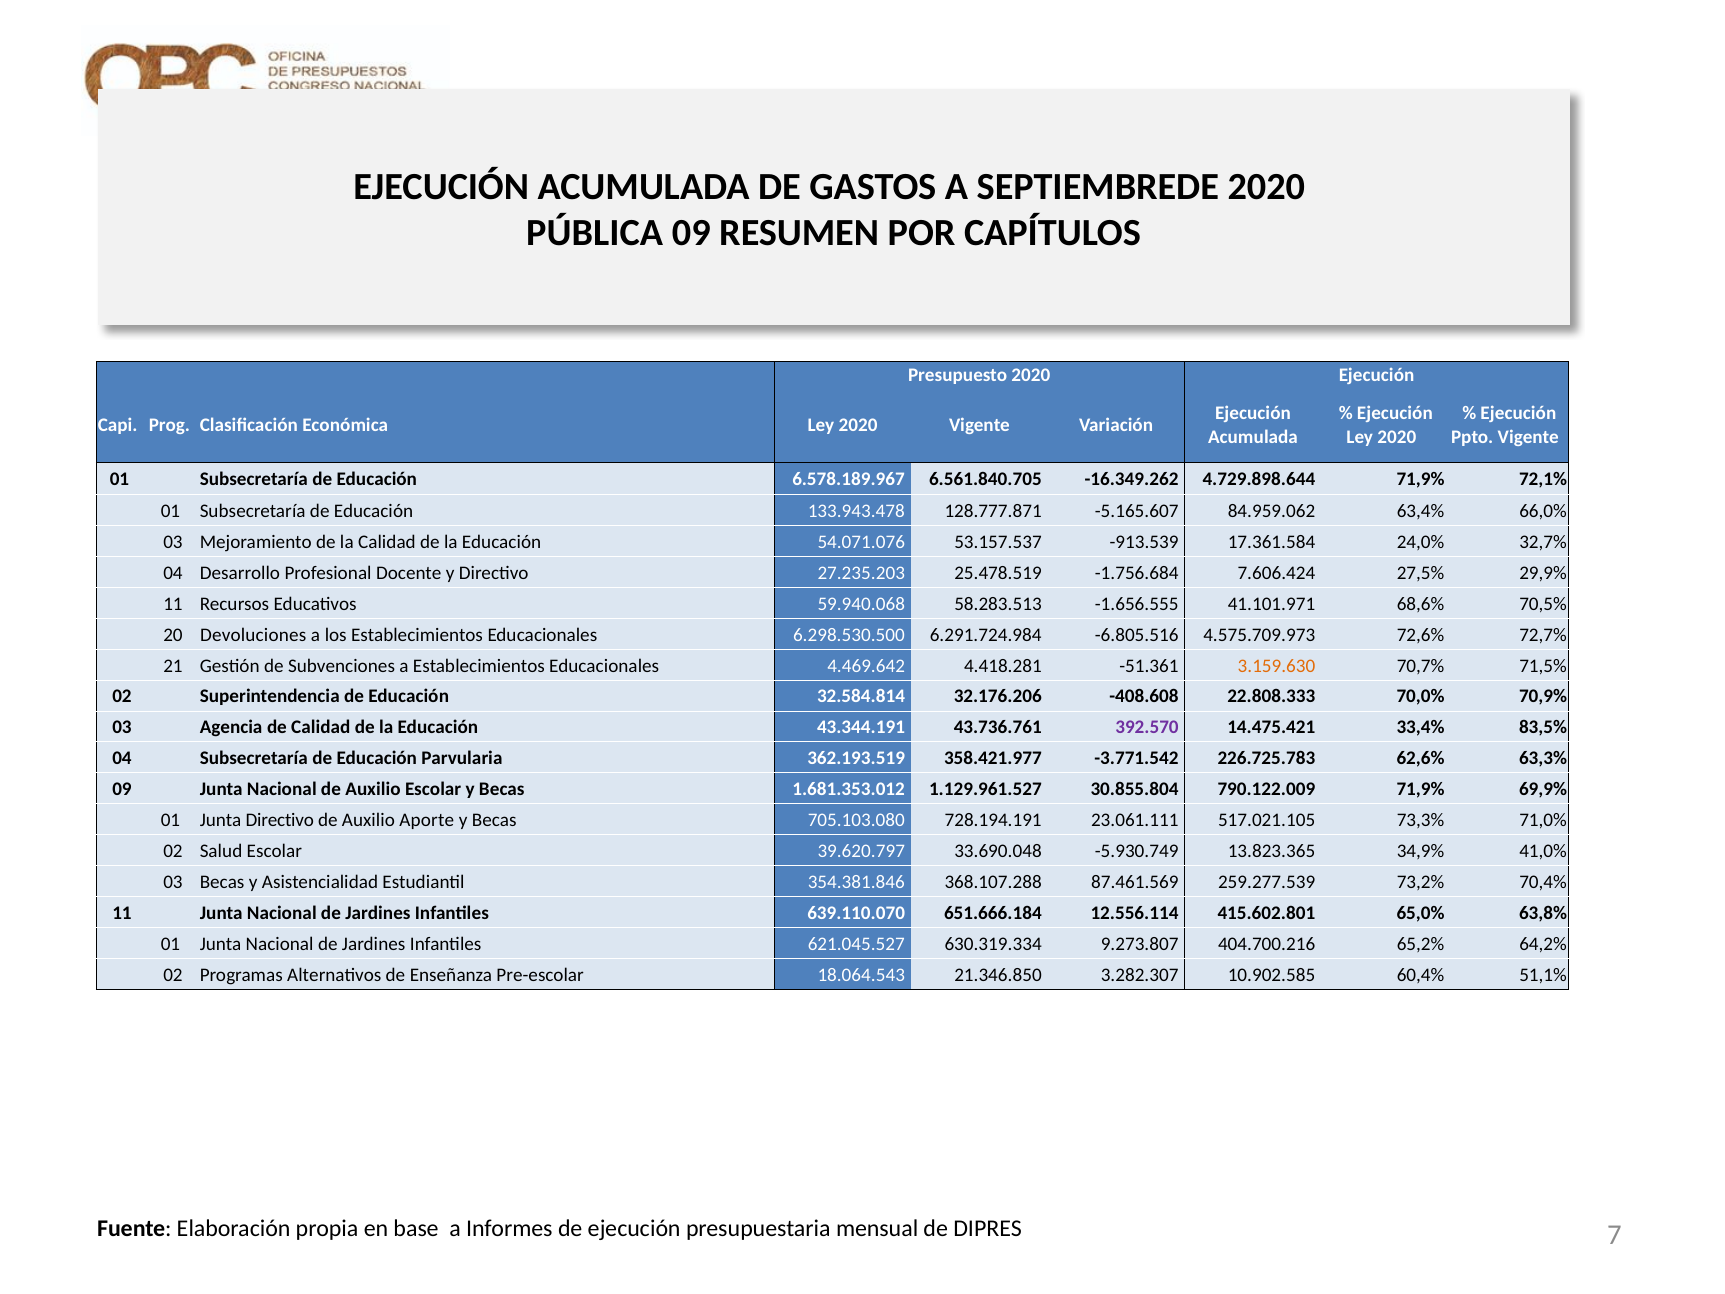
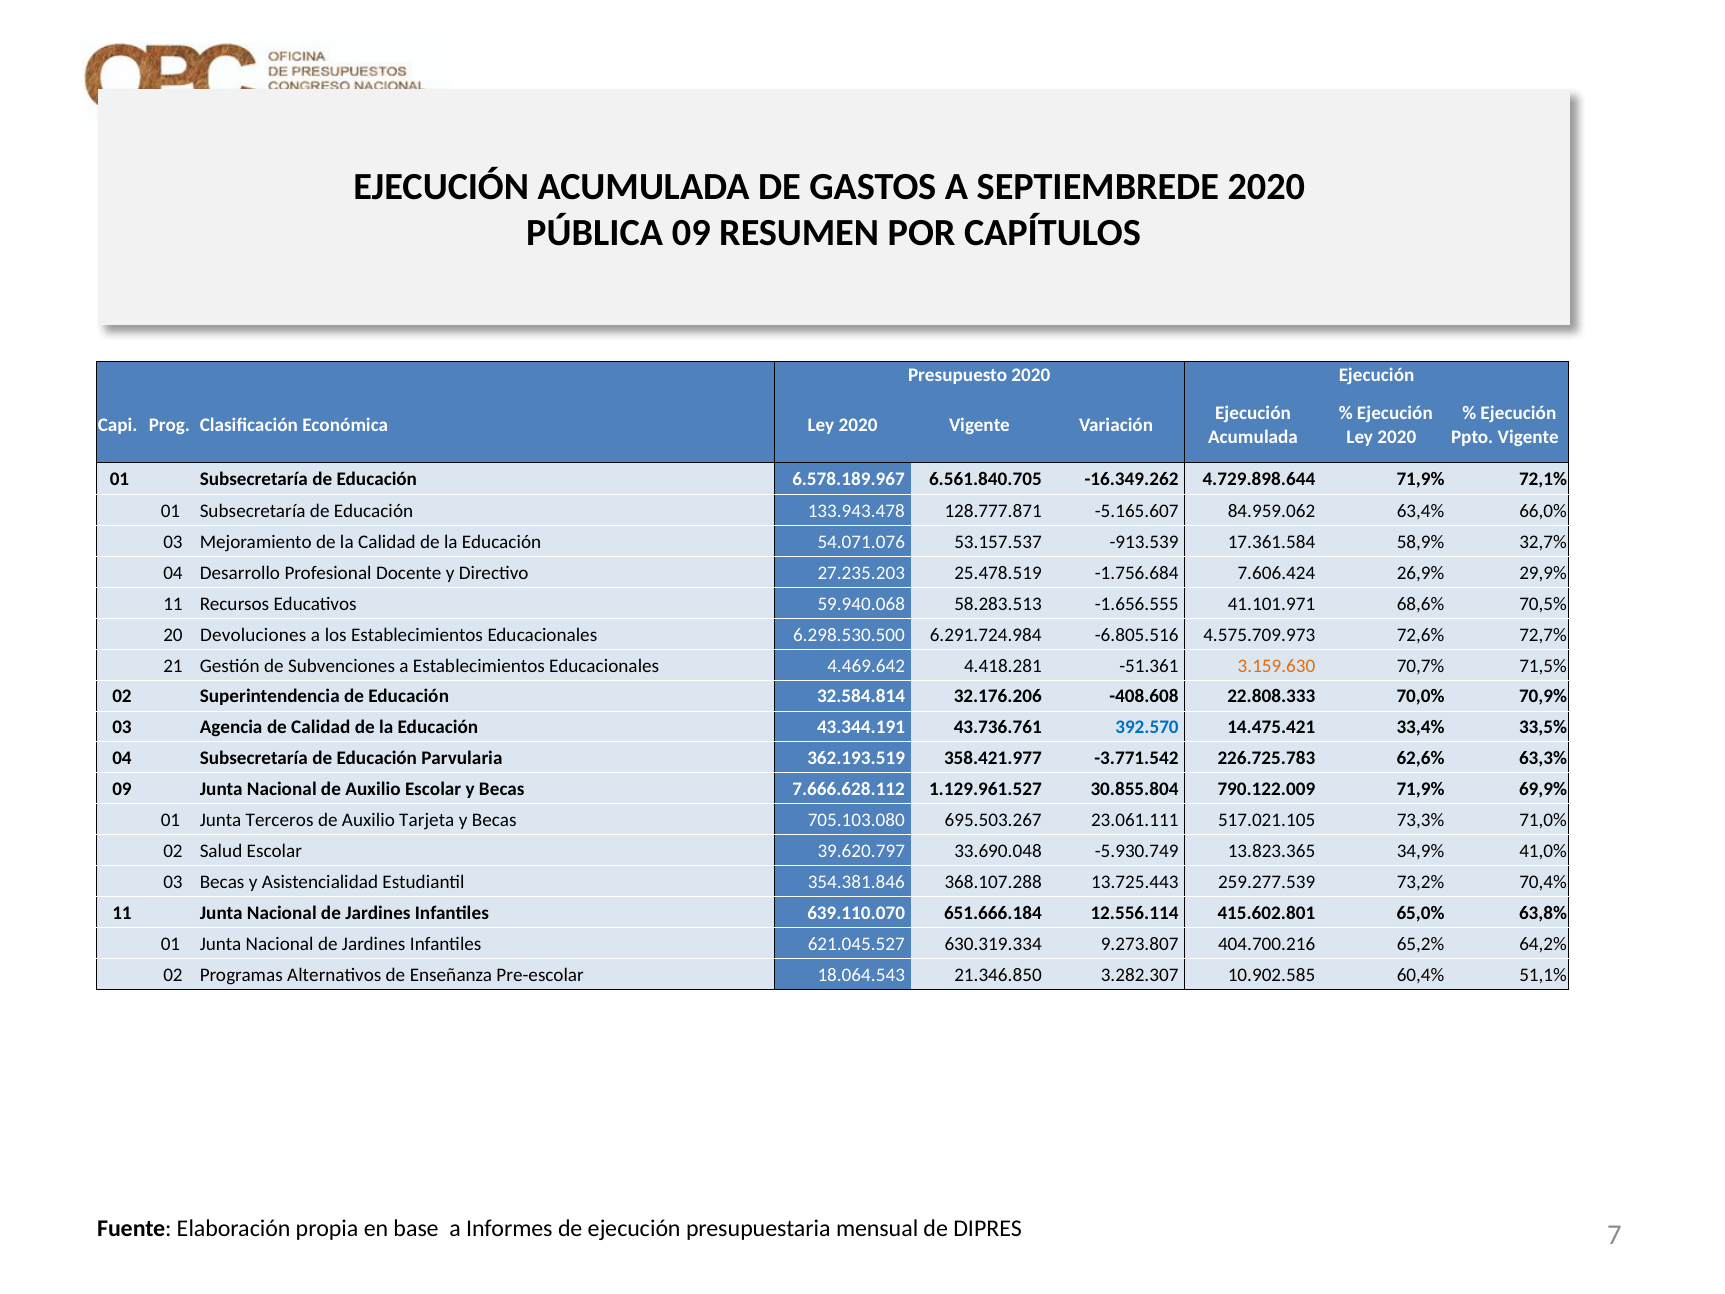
24,0%: 24,0% -> 58,9%
27,5%: 27,5% -> 26,9%
392.570 colour: purple -> blue
83,5%: 83,5% -> 33,5%
1.681.353.012: 1.681.353.012 -> 7.666.628.112
Junta Directivo: Directivo -> Terceros
Aporte: Aporte -> Tarjeta
728.194.191: 728.194.191 -> 695.503.267
87.461.569: 87.461.569 -> 13.725.443
